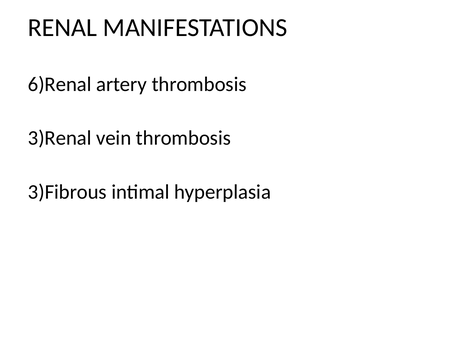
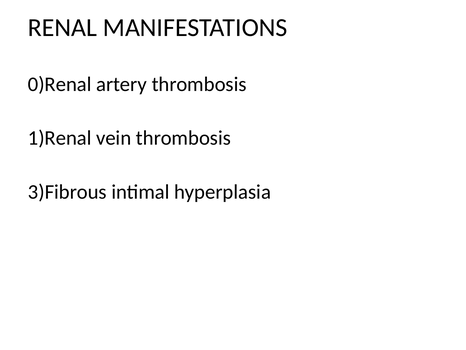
6)Renal: 6)Renal -> 0)Renal
3)Renal: 3)Renal -> 1)Renal
